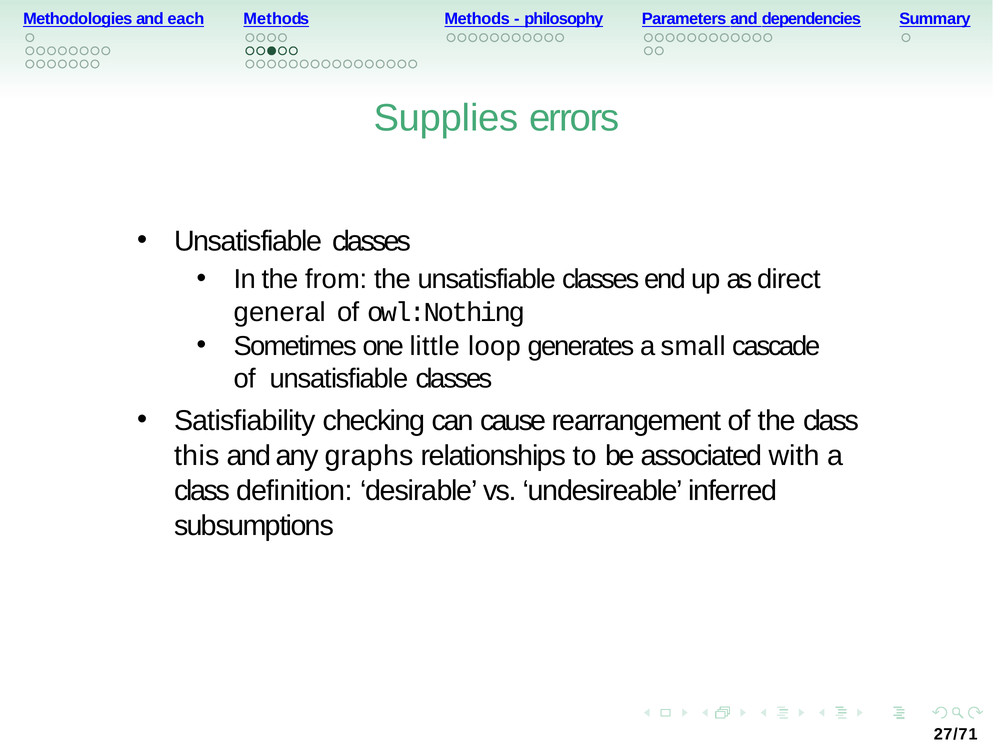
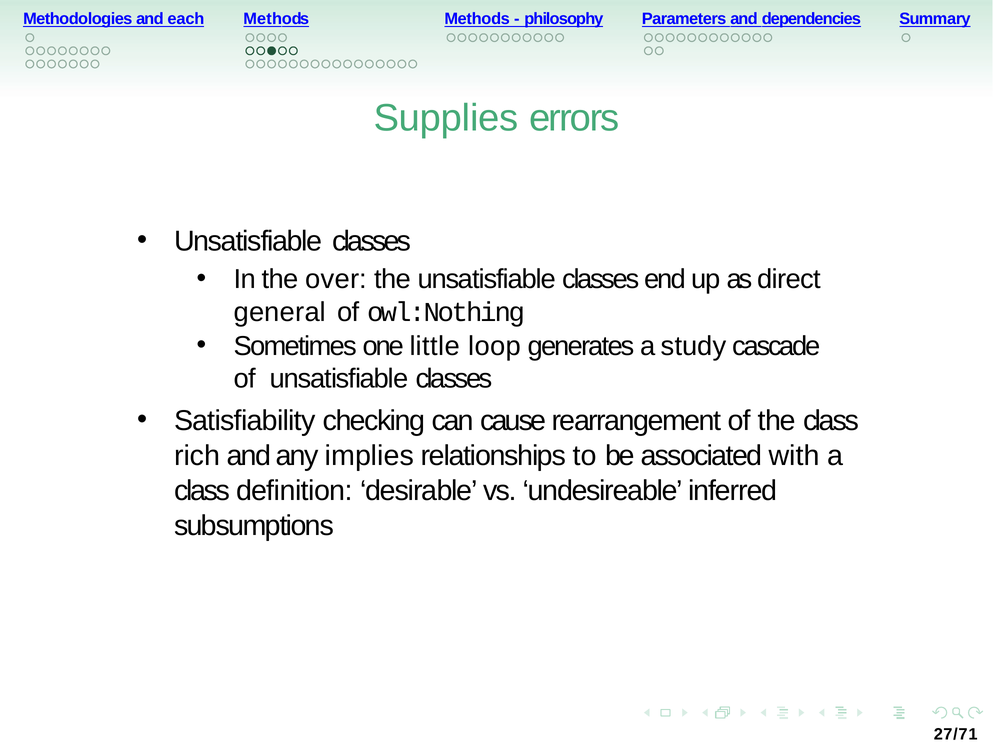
from: from -> over
small: small -> study
this: this -> rich
graphs: graphs -> implies
